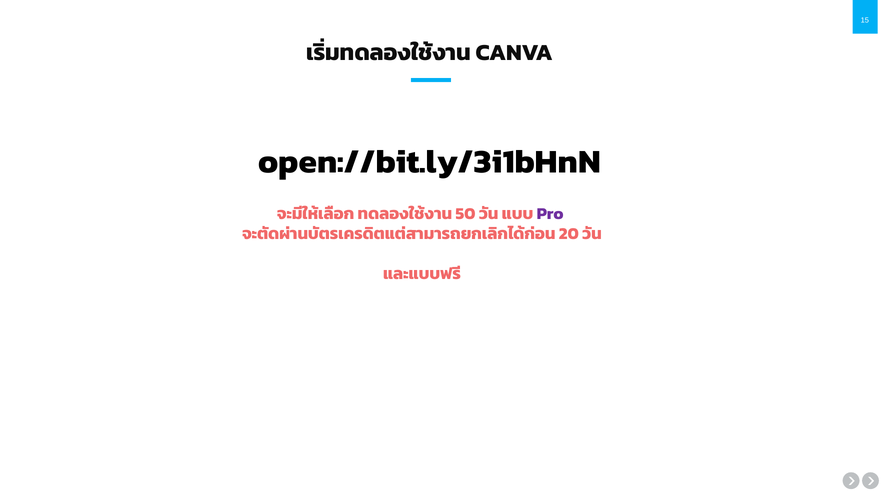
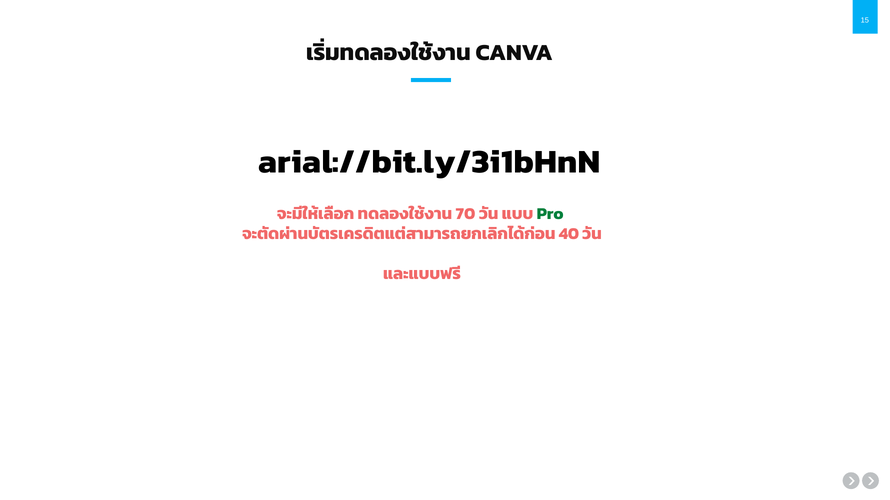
open://bit.ly/3i1bHnN: open://bit.ly/3i1bHnN -> arial://bit.ly/3i1bHnN
50: 50 -> 70
Pro colour: purple -> green
20: 20 -> 40
